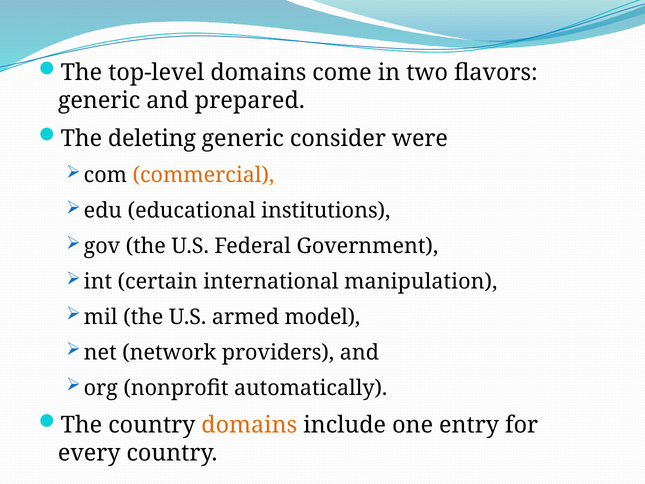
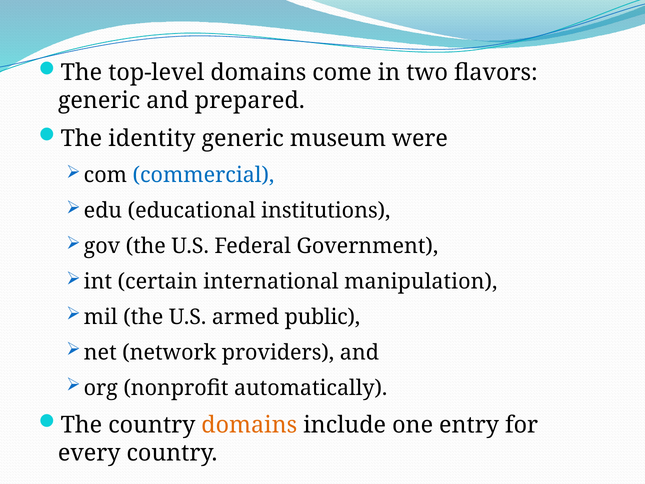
deleting: deleting -> identity
consider: consider -> museum
commercial colour: orange -> blue
model: model -> public
